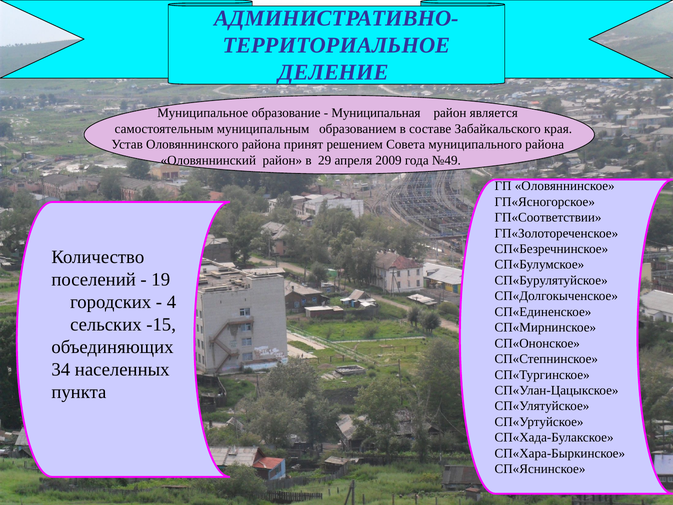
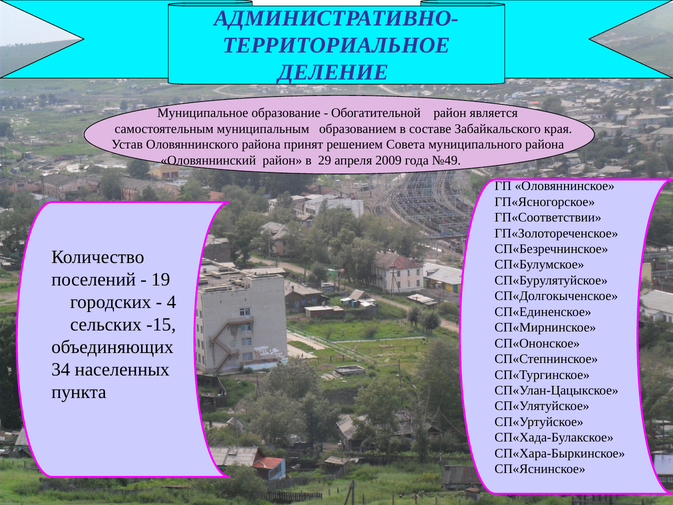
Муниципальная: Муниципальная -> Обогатительной
